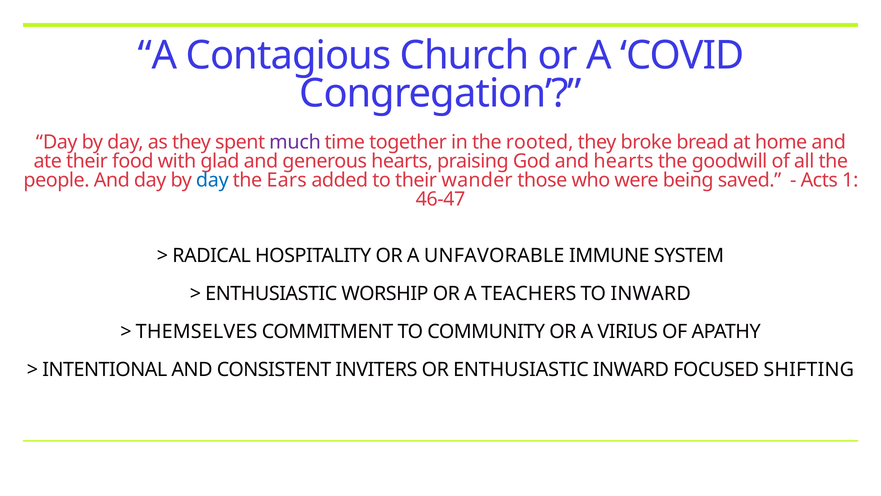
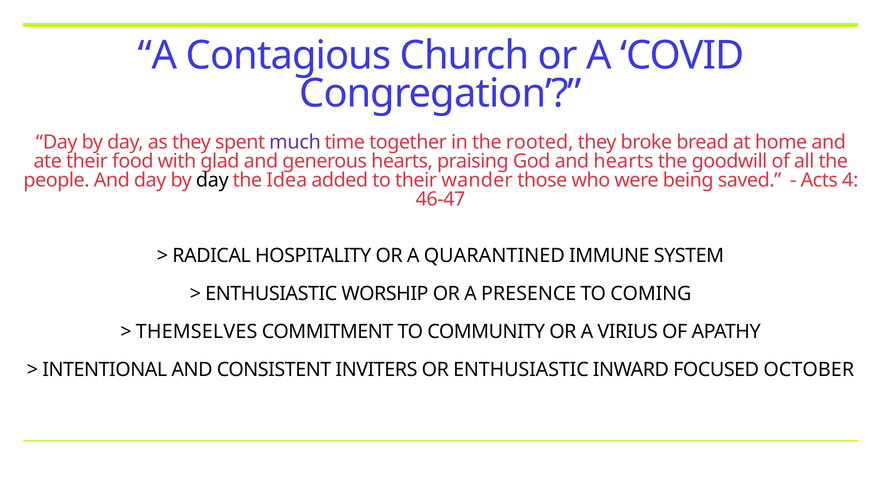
day at (212, 180) colour: blue -> black
Ears: Ears -> Idea
1: 1 -> 4
UNFAVORABLE: UNFAVORABLE -> QUARANTINED
TEACHERS: TEACHERS -> PRESENCE
TO INWARD: INWARD -> COMING
SHIFTING: SHIFTING -> OCTOBER
